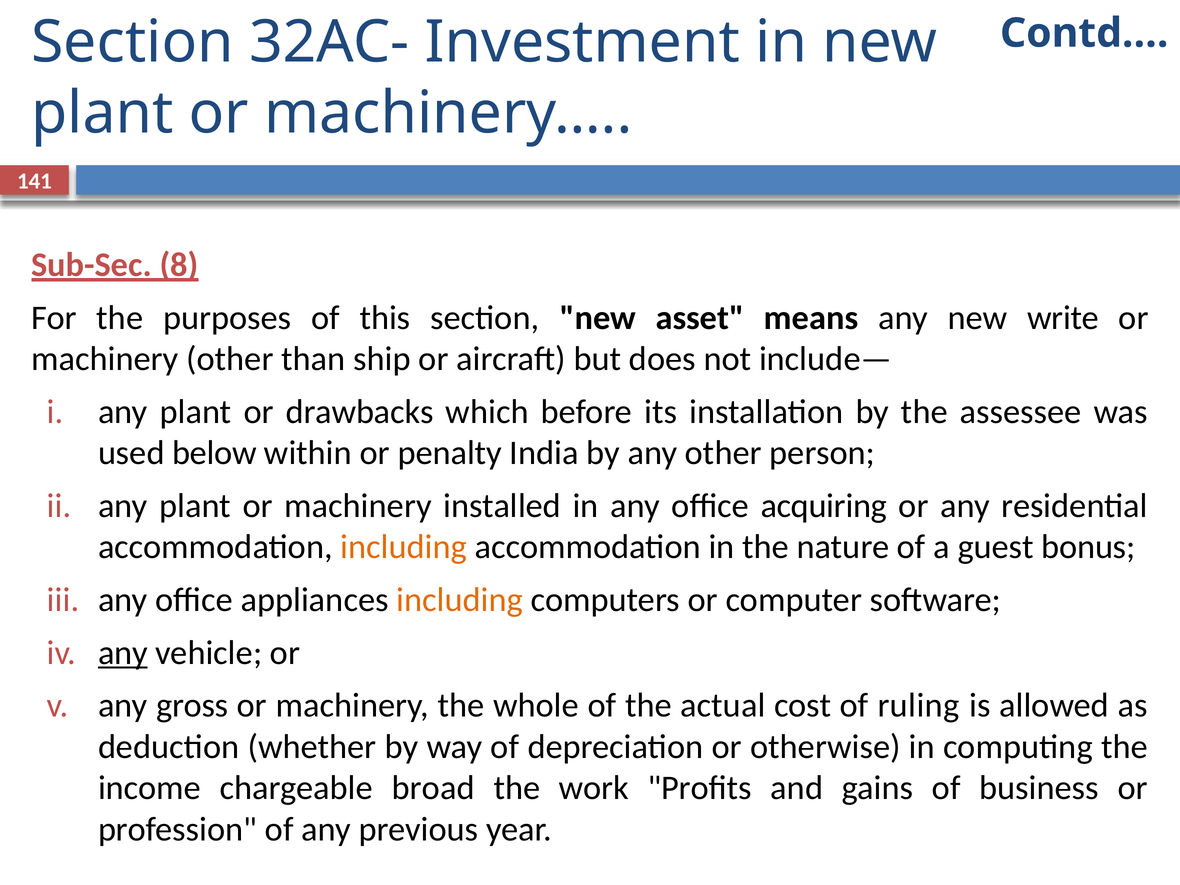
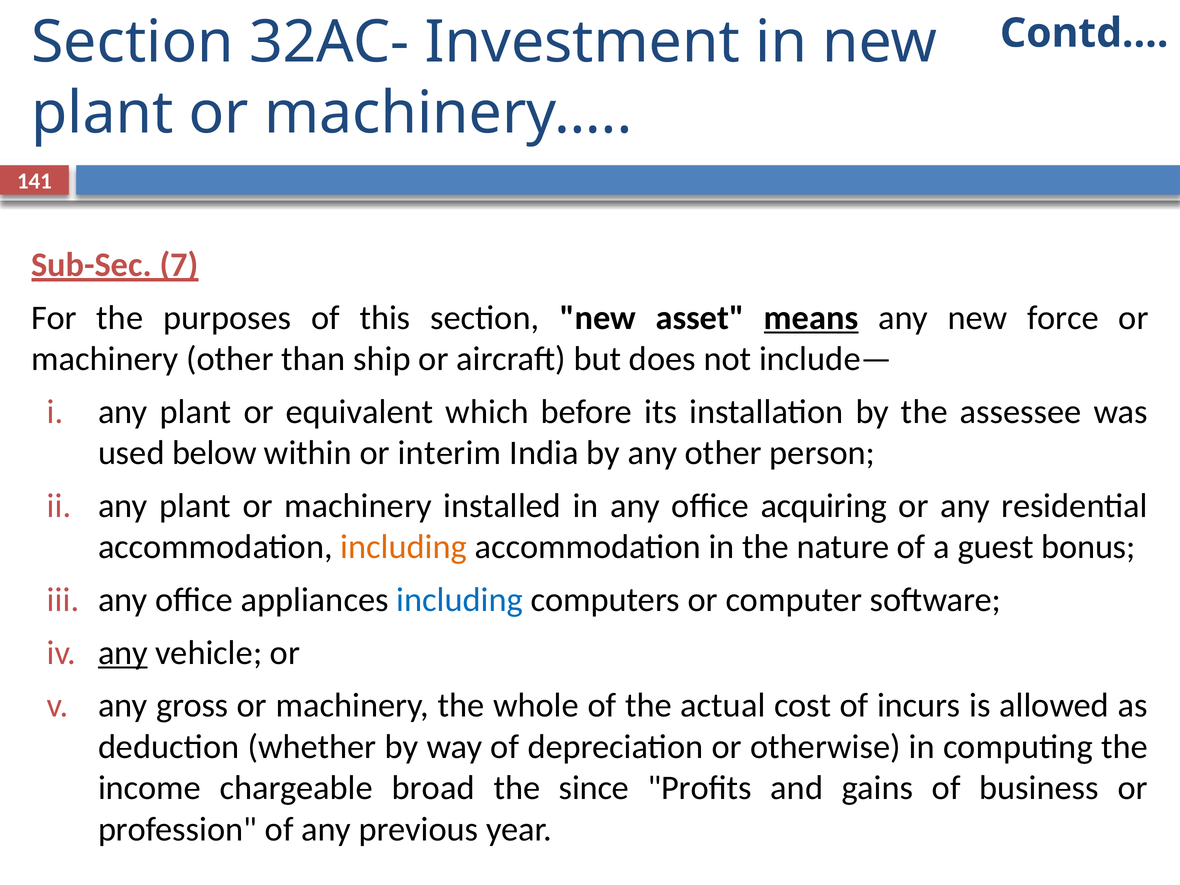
8: 8 -> 7
means underline: none -> present
write: write -> force
drawbacks: drawbacks -> equivalent
penalty: penalty -> interim
including at (460, 600) colour: orange -> blue
ruling: ruling -> incurs
work: work -> since
